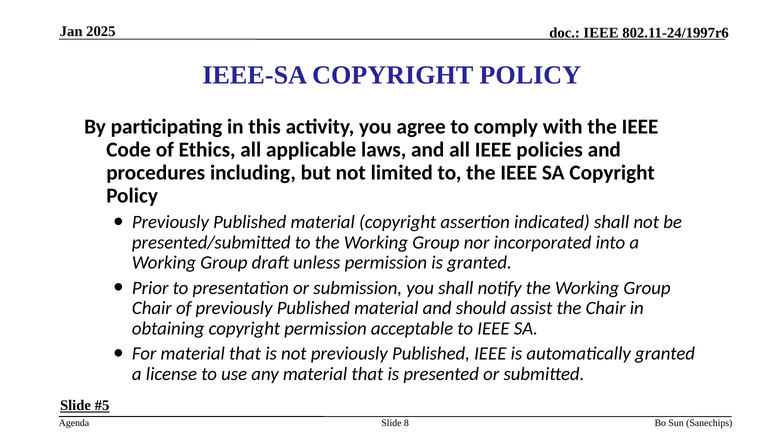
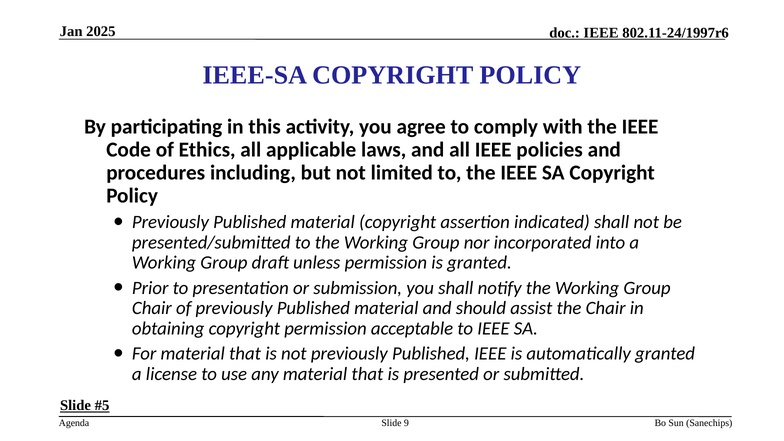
8: 8 -> 9
